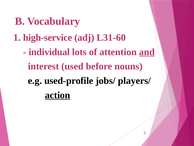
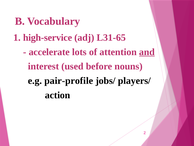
L31-60: L31-60 -> L31-65
individual: individual -> accelerate
used-profile: used-profile -> pair-profile
action underline: present -> none
